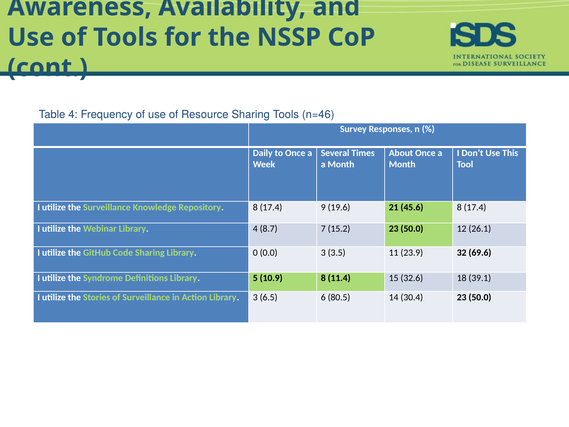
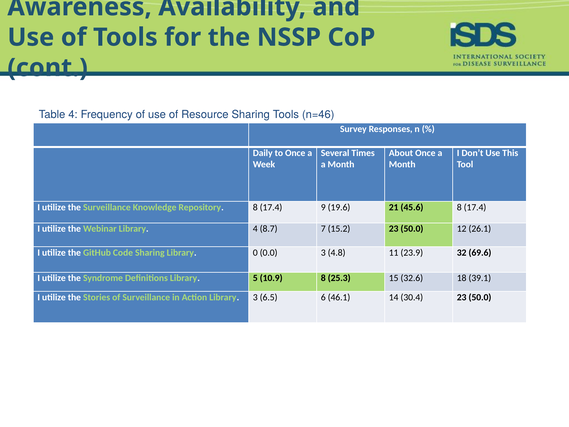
3.5: 3.5 -> 4.8
11.4: 11.4 -> 25.3
80.5: 80.5 -> 46.1
